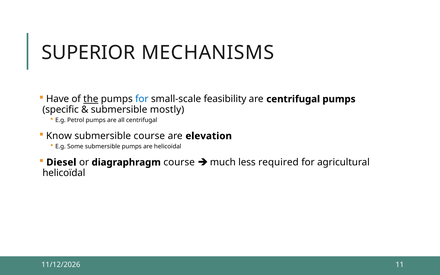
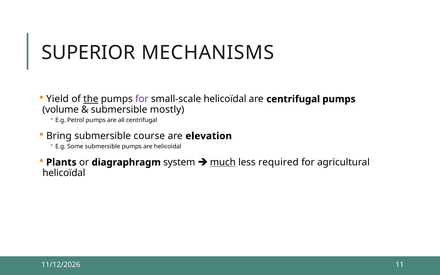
Have: Have -> Yield
for at (142, 99) colour: blue -> purple
small-scale feasibility: feasibility -> helicoïdal
specific: specific -> volume
Know: Know -> Bring
Diesel: Diesel -> Plants
diagraphragm course: course -> system
much underline: none -> present
